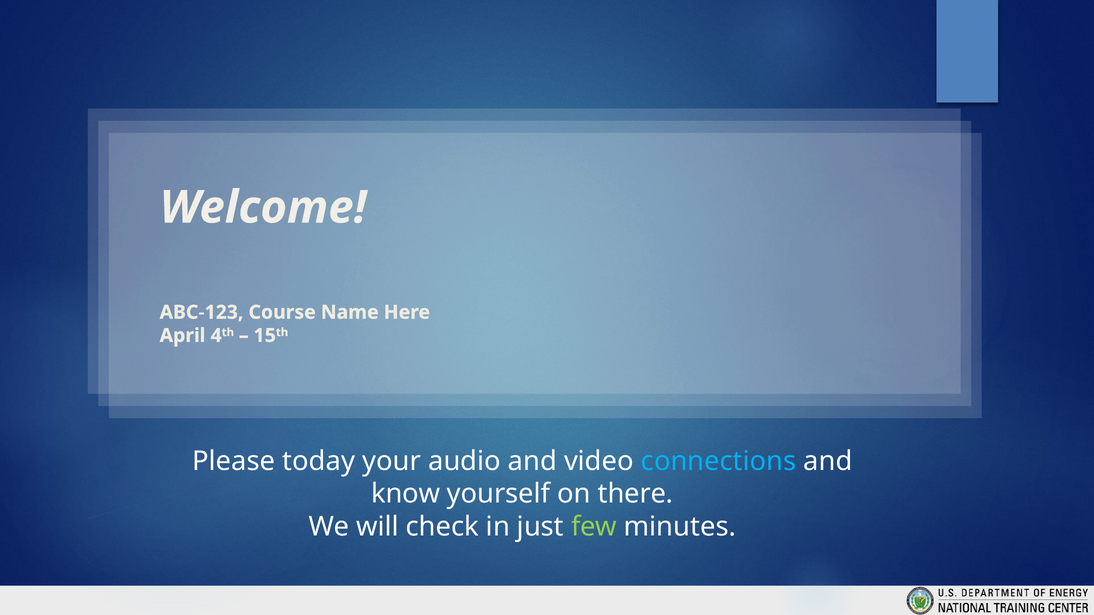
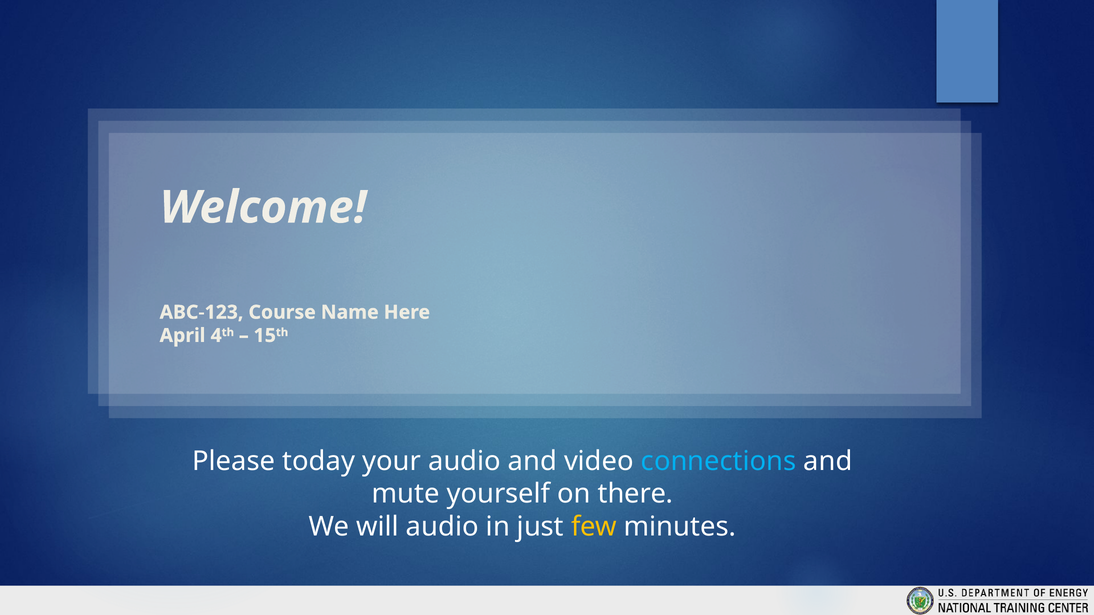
know: know -> mute
will check: check -> audio
few colour: light green -> yellow
